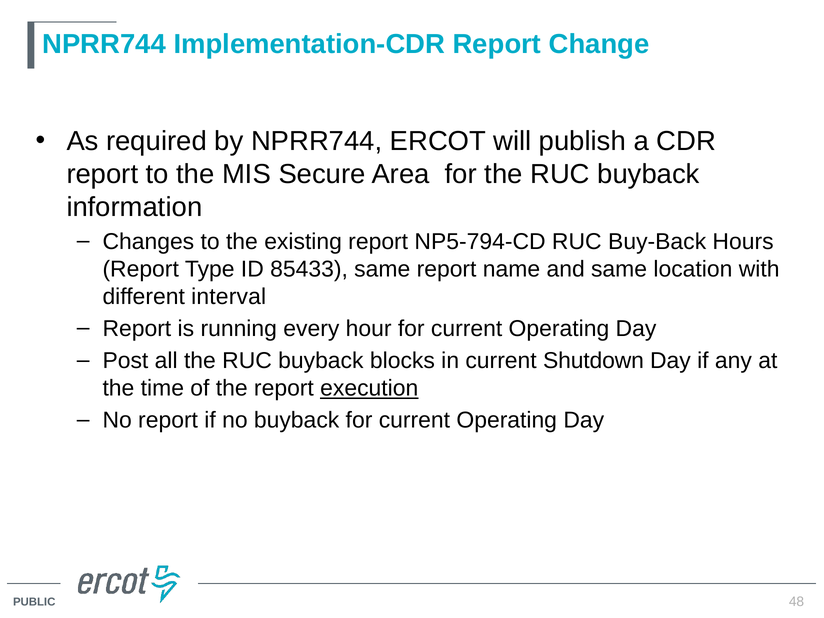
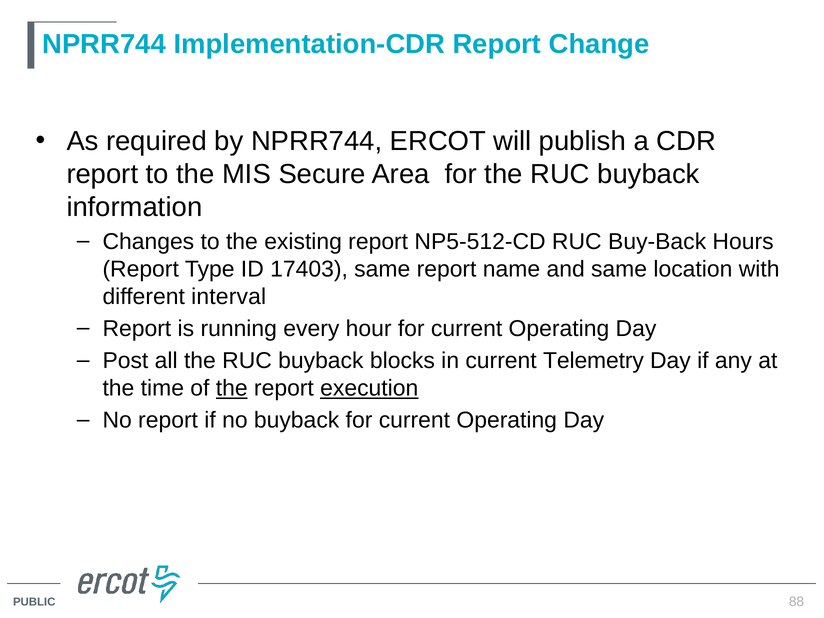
NP5-794-CD: NP5-794-CD -> NP5-512-CD
85433: 85433 -> 17403
Shutdown: Shutdown -> Telemetry
the at (232, 388) underline: none -> present
48: 48 -> 88
